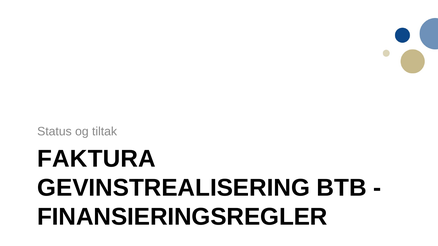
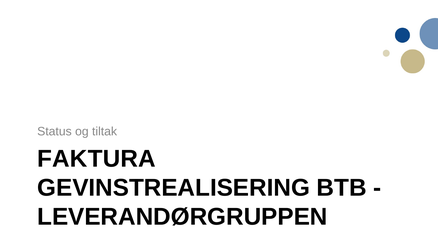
FINANSIERINGSREGLER: FINANSIERINGSREGLER -> LEVERANDØRGRUPPEN
